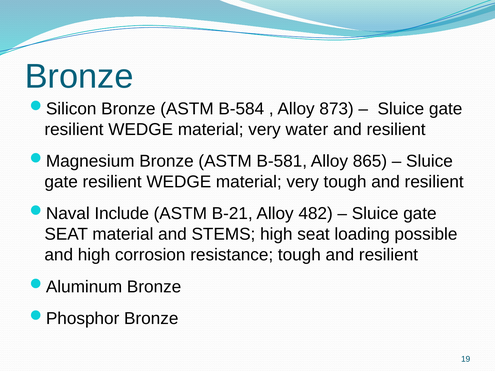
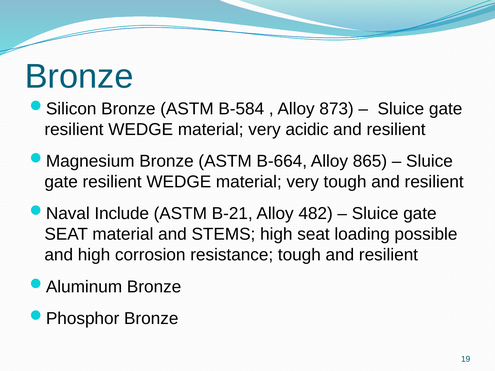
water: water -> acidic
B-581: B-581 -> B-664
